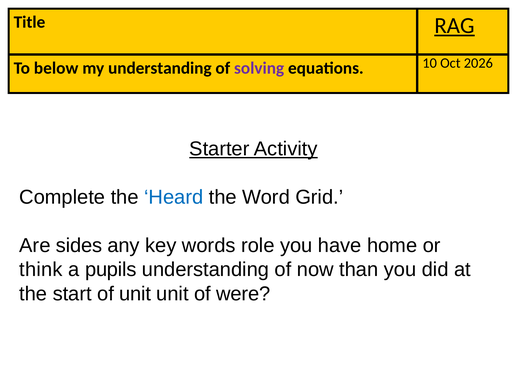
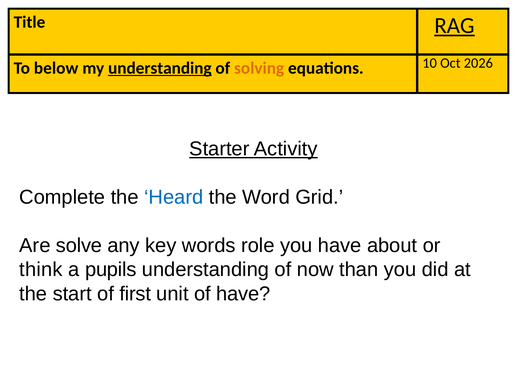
understanding at (160, 68) underline: none -> present
solving colour: purple -> orange
sides: sides -> solve
home: home -> about
of unit: unit -> first
of were: were -> have
